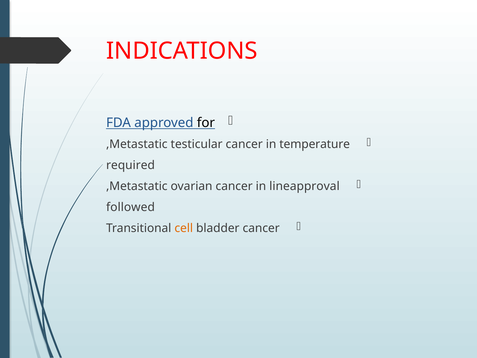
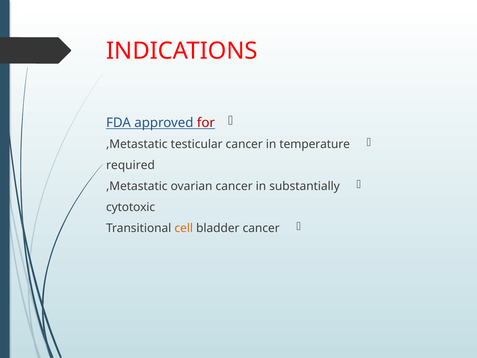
for colour: black -> red
lineapproval: lineapproval -> substantially
followed: followed -> cytotoxic
